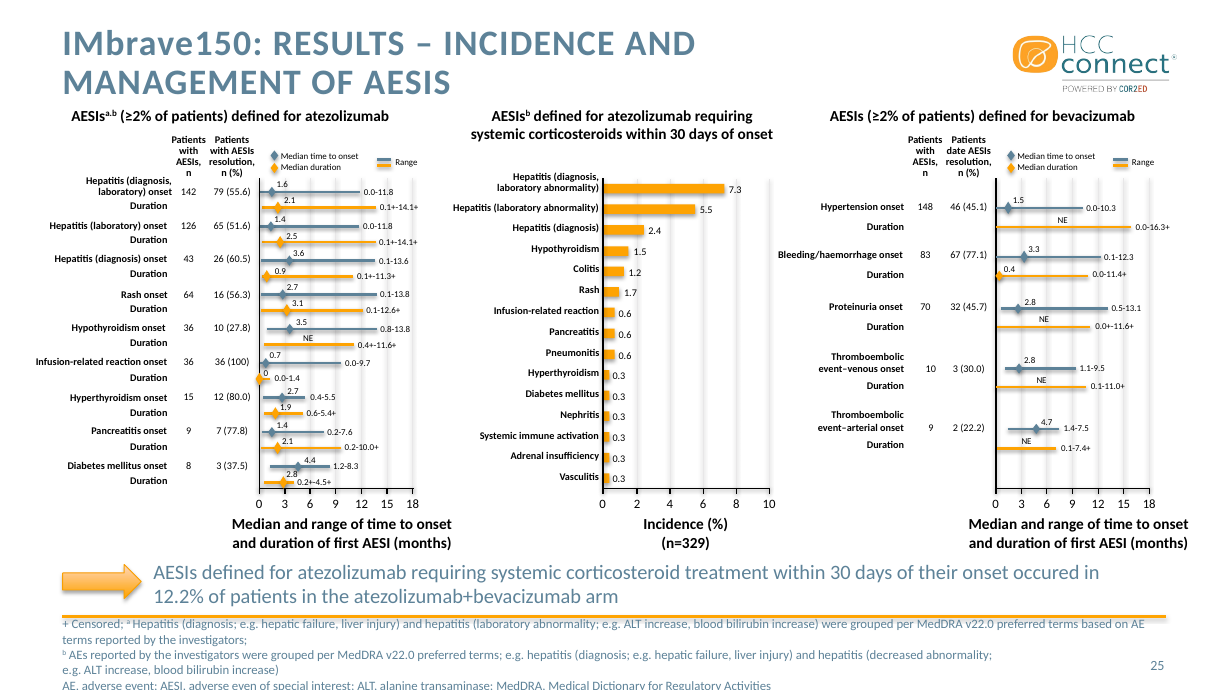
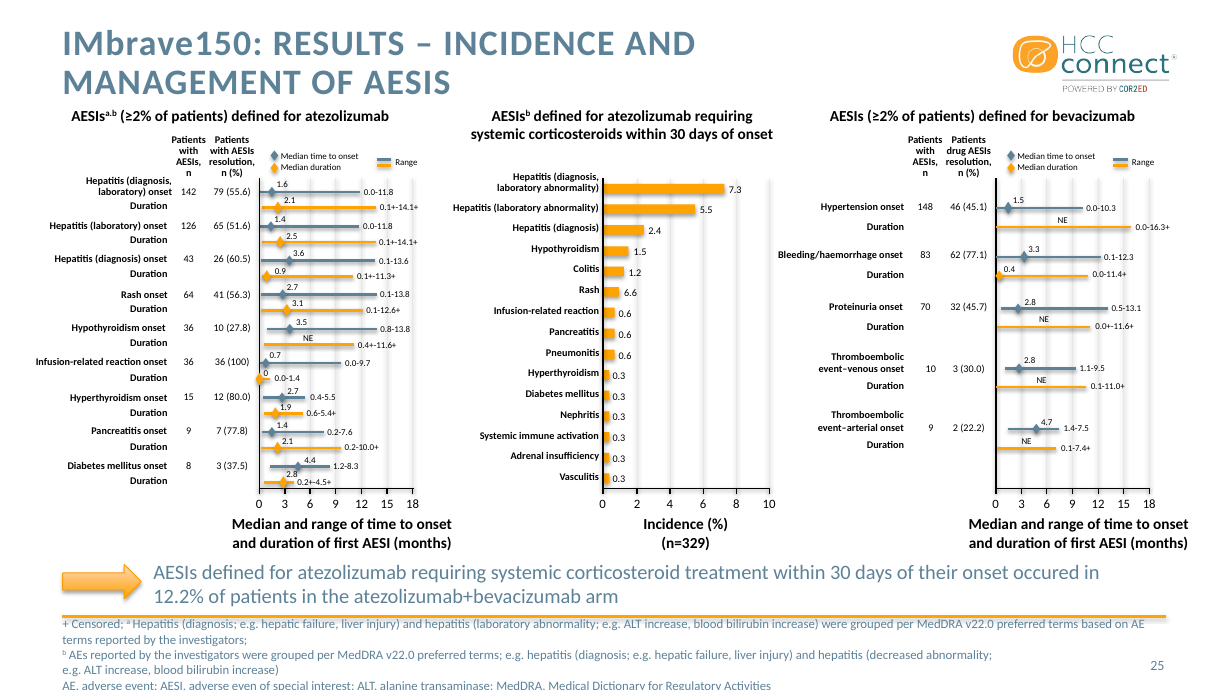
date: date -> drug
67: 67 -> 62
1.7: 1.7 -> 6.6
16: 16 -> 41
